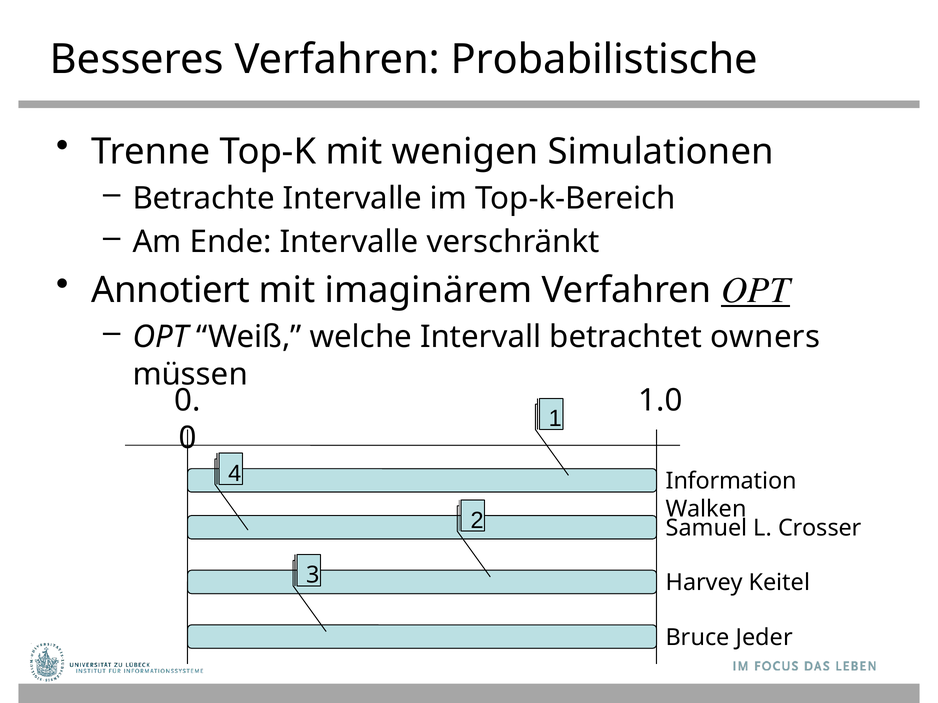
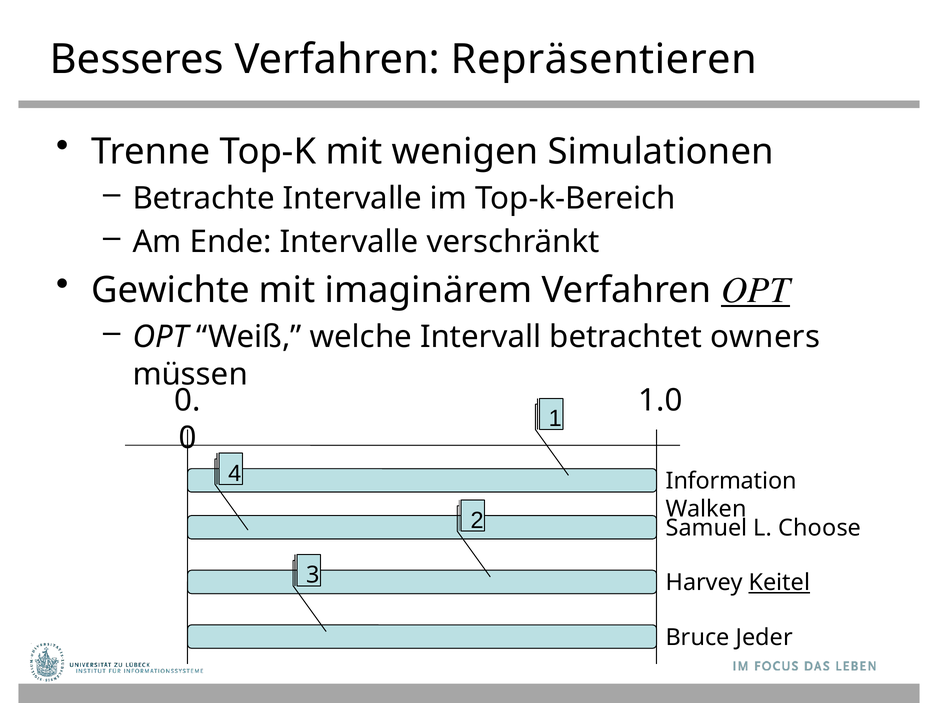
Probabilistische: Probabilistische -> Repräsentieren
Annotiert: Annotiert -> Gewichte
Crosser: Crosser -> Choose
Keitel underline: none -> present
